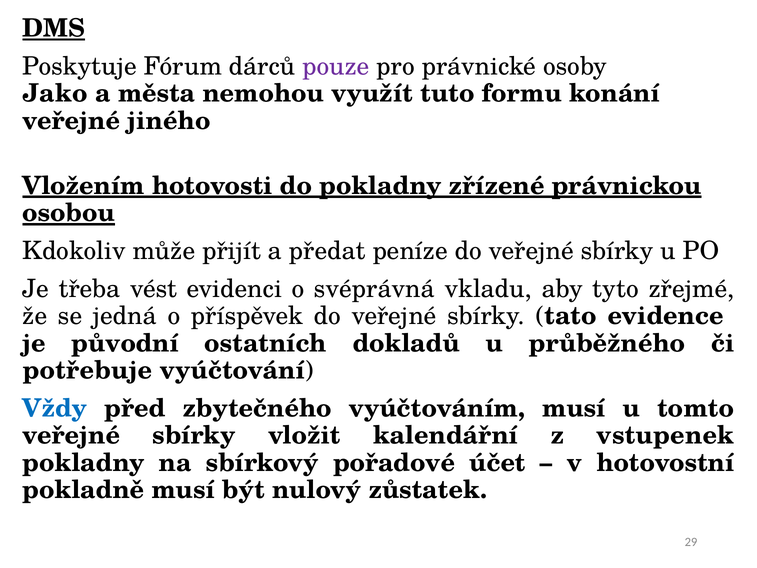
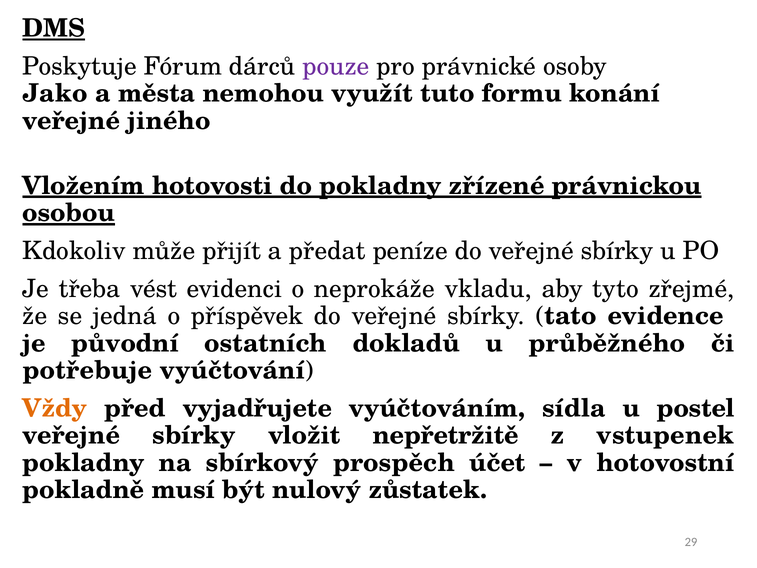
svéprávná: svéprávná -> neprokáže
Vždy colour: blue -> orange
zbytečného: zbytečného -> vyjadřujete
vyúčtováním musí: musí -> sídla
tomto: tomto -> postel
kalendářní: kalendářní -> nepřetržitě
pořadové: pořadové -> prospěch
